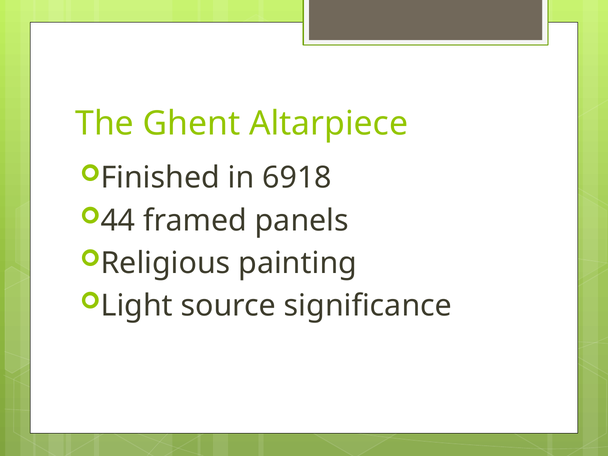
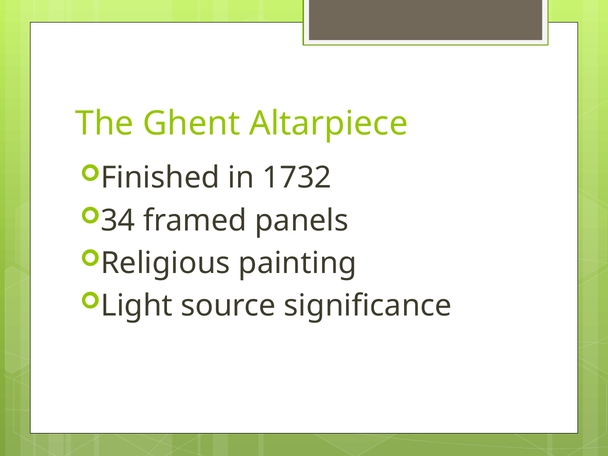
6918: 6918 -> 1732
44: 44 -> 34
